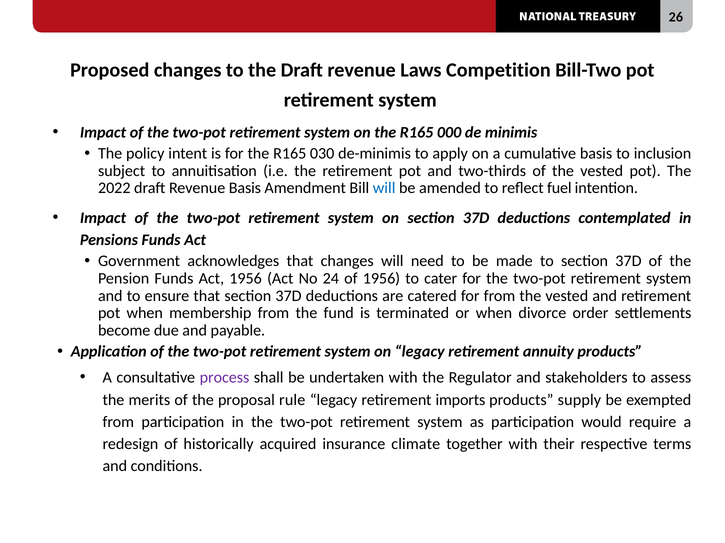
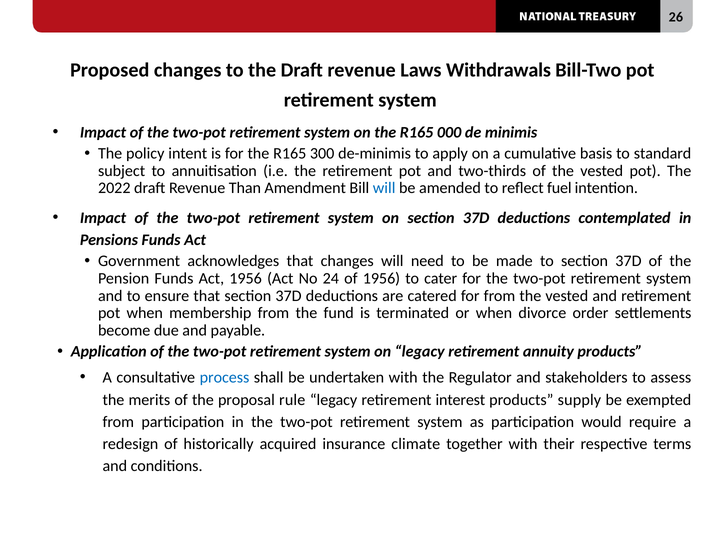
Competition: Competition -> Withdrawals
030: 030 -> 300
inclusion: inclusion -> standard
Revenue Basis: Basis -> Than
process colour: purple -> blue
imports: imports -> interest
